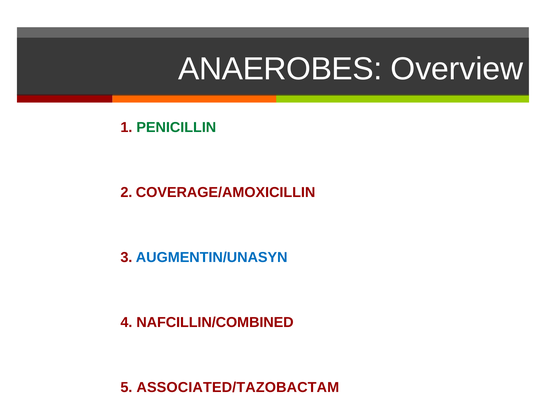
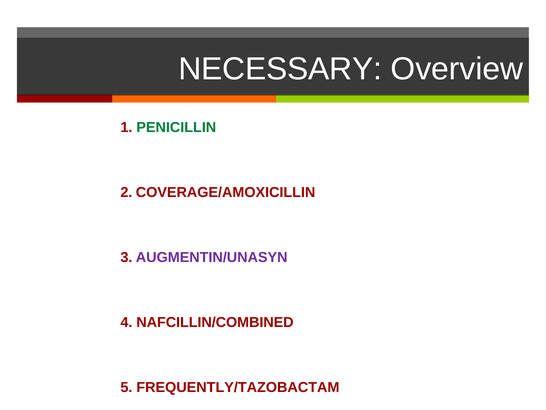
ANAEROBES: ANAEROBES -> NECESSARY
AUGMENTIN/UNASYN colour: blue -> purple
ASSOCIATED/TAZOBACTAM: ASSOCIATED/TAZOBACTAM -> FREQUENTLY/TAZOBACTAM
